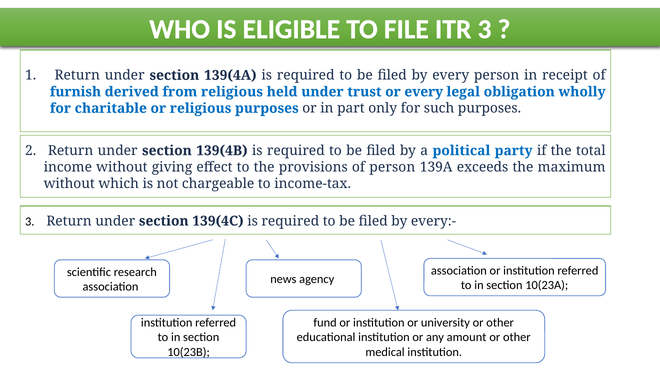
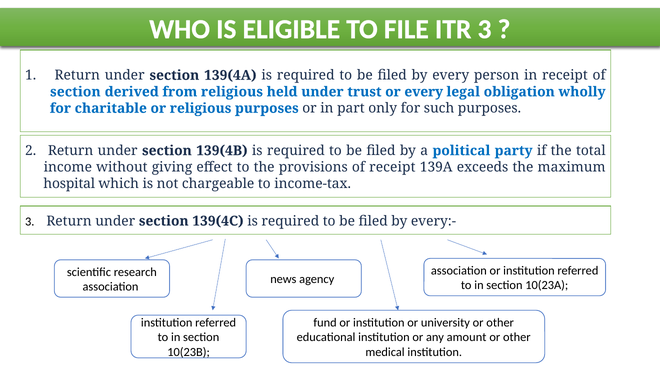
furnish at (75, 92): furnish -> section
of person: person -> receipt
without at (69, 184): without -> hospital
